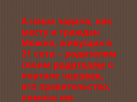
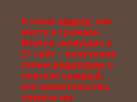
задача underline: none -> present
сети: сети -> сайт
родителям at (91, 54): родителям -> получения
человек: человек -> каждый
